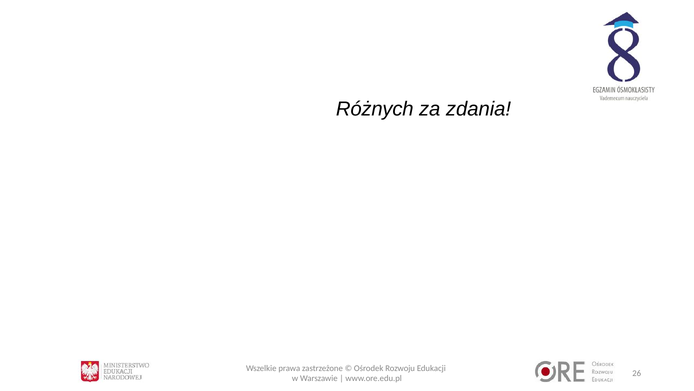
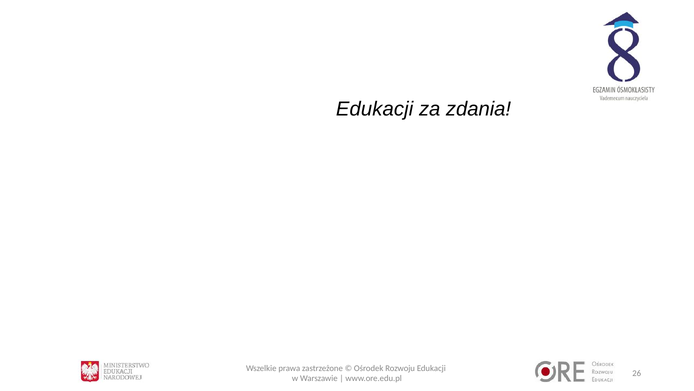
Różnych at (375, 109): Różnych -> Edukacji
